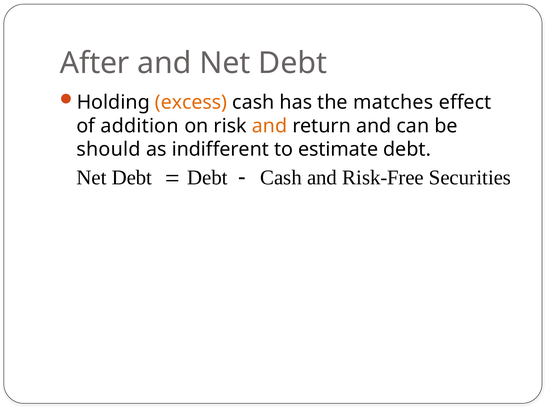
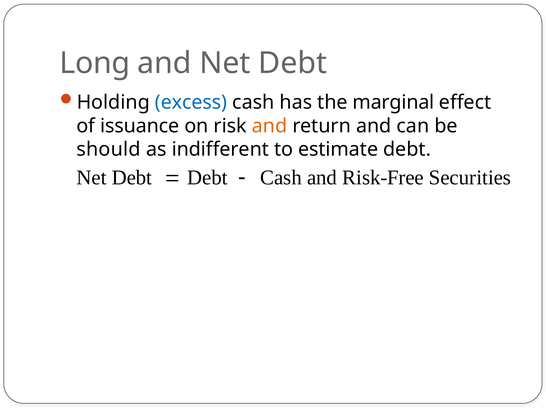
After: After -> Long
excess colour: orange -> blue
matches: matches -> marginal
addition: addition -> issuance
